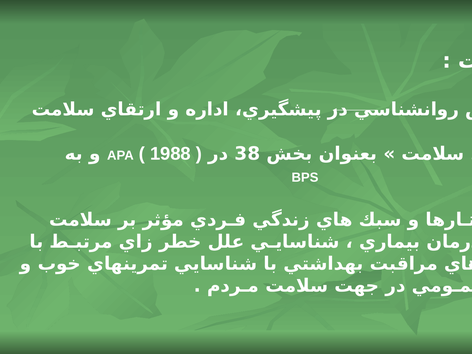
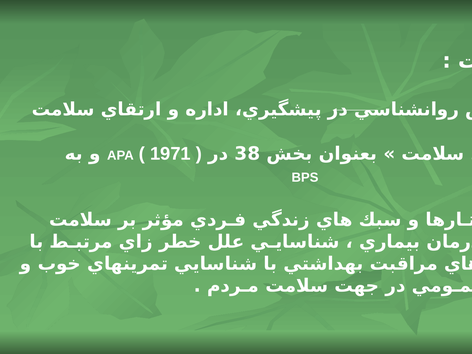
1988: 1988 -> 1971
